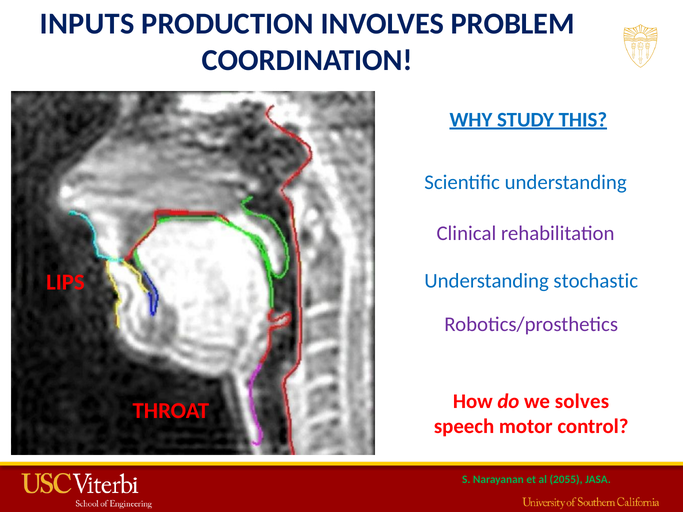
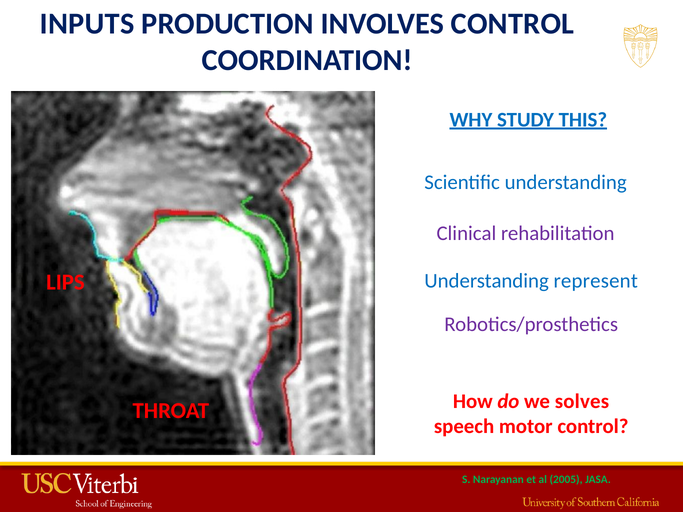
INVOLVES PROBLEM: PROBLEM -> CONTROL
stochastic: stochastic -> represent
2055: 2055 -> 2005
